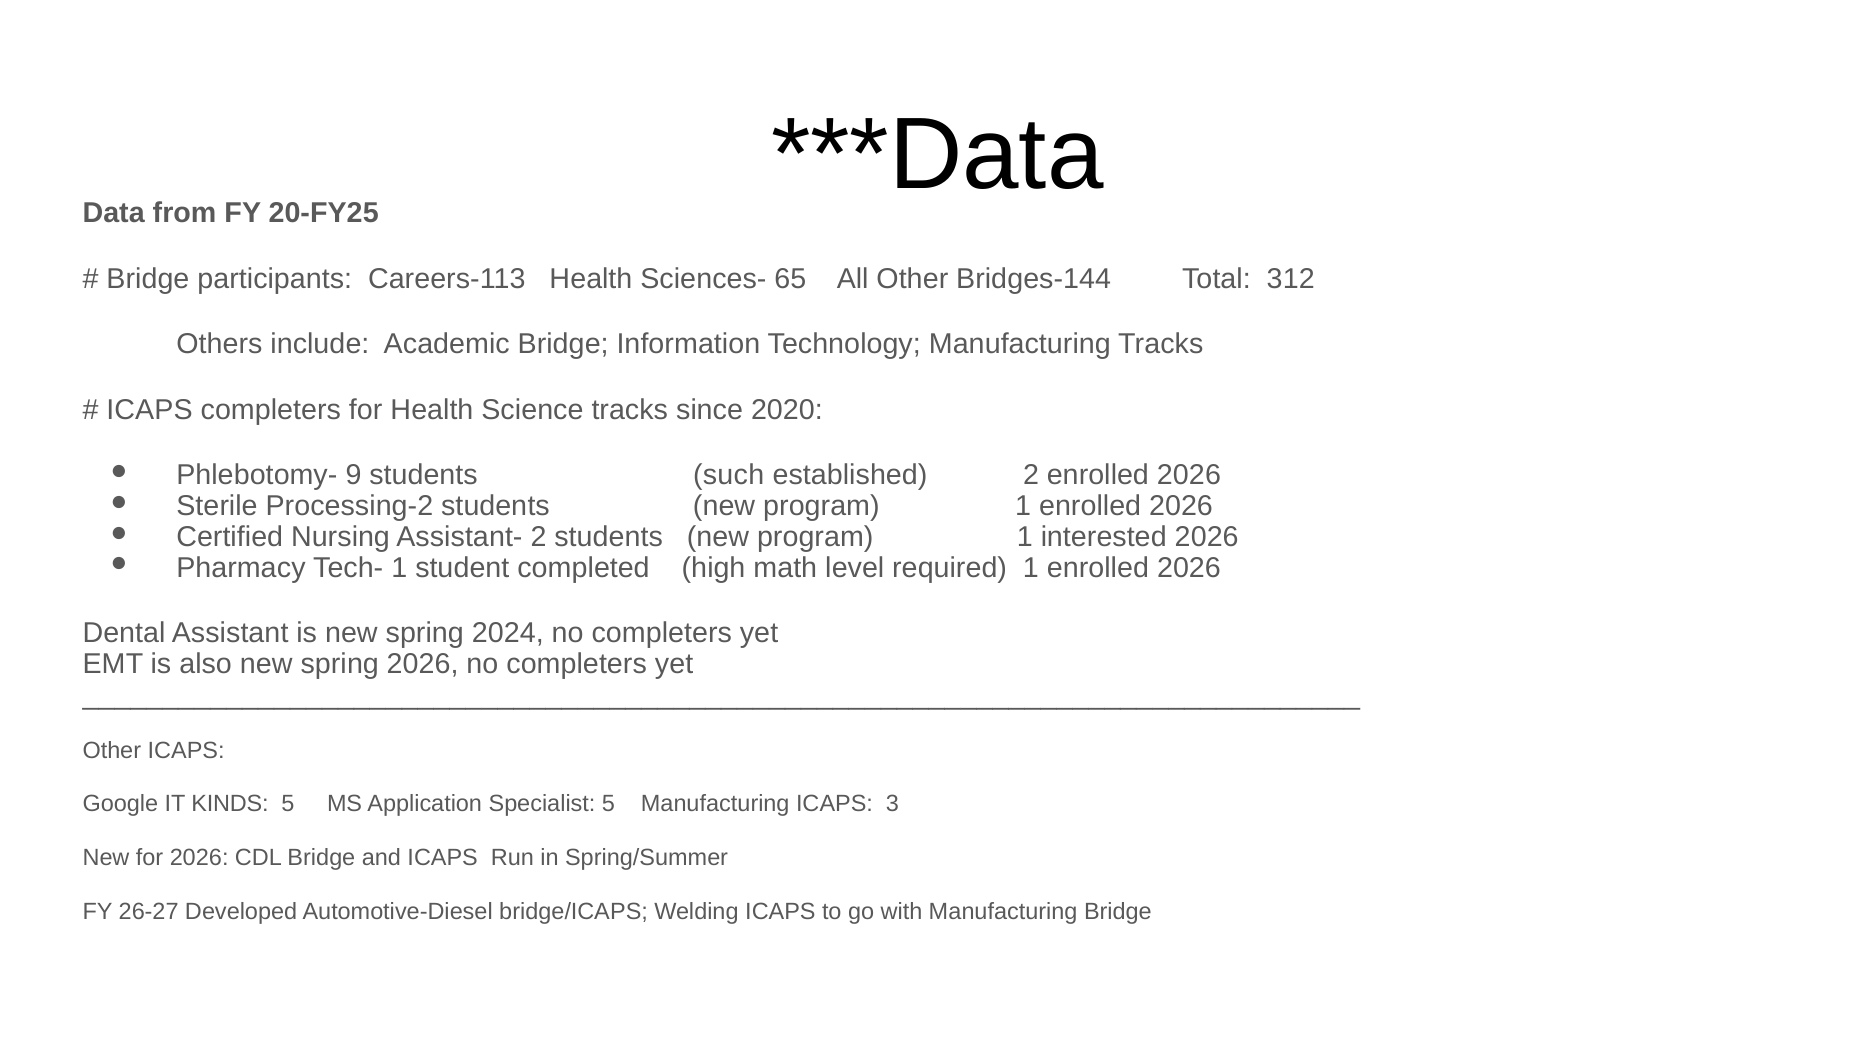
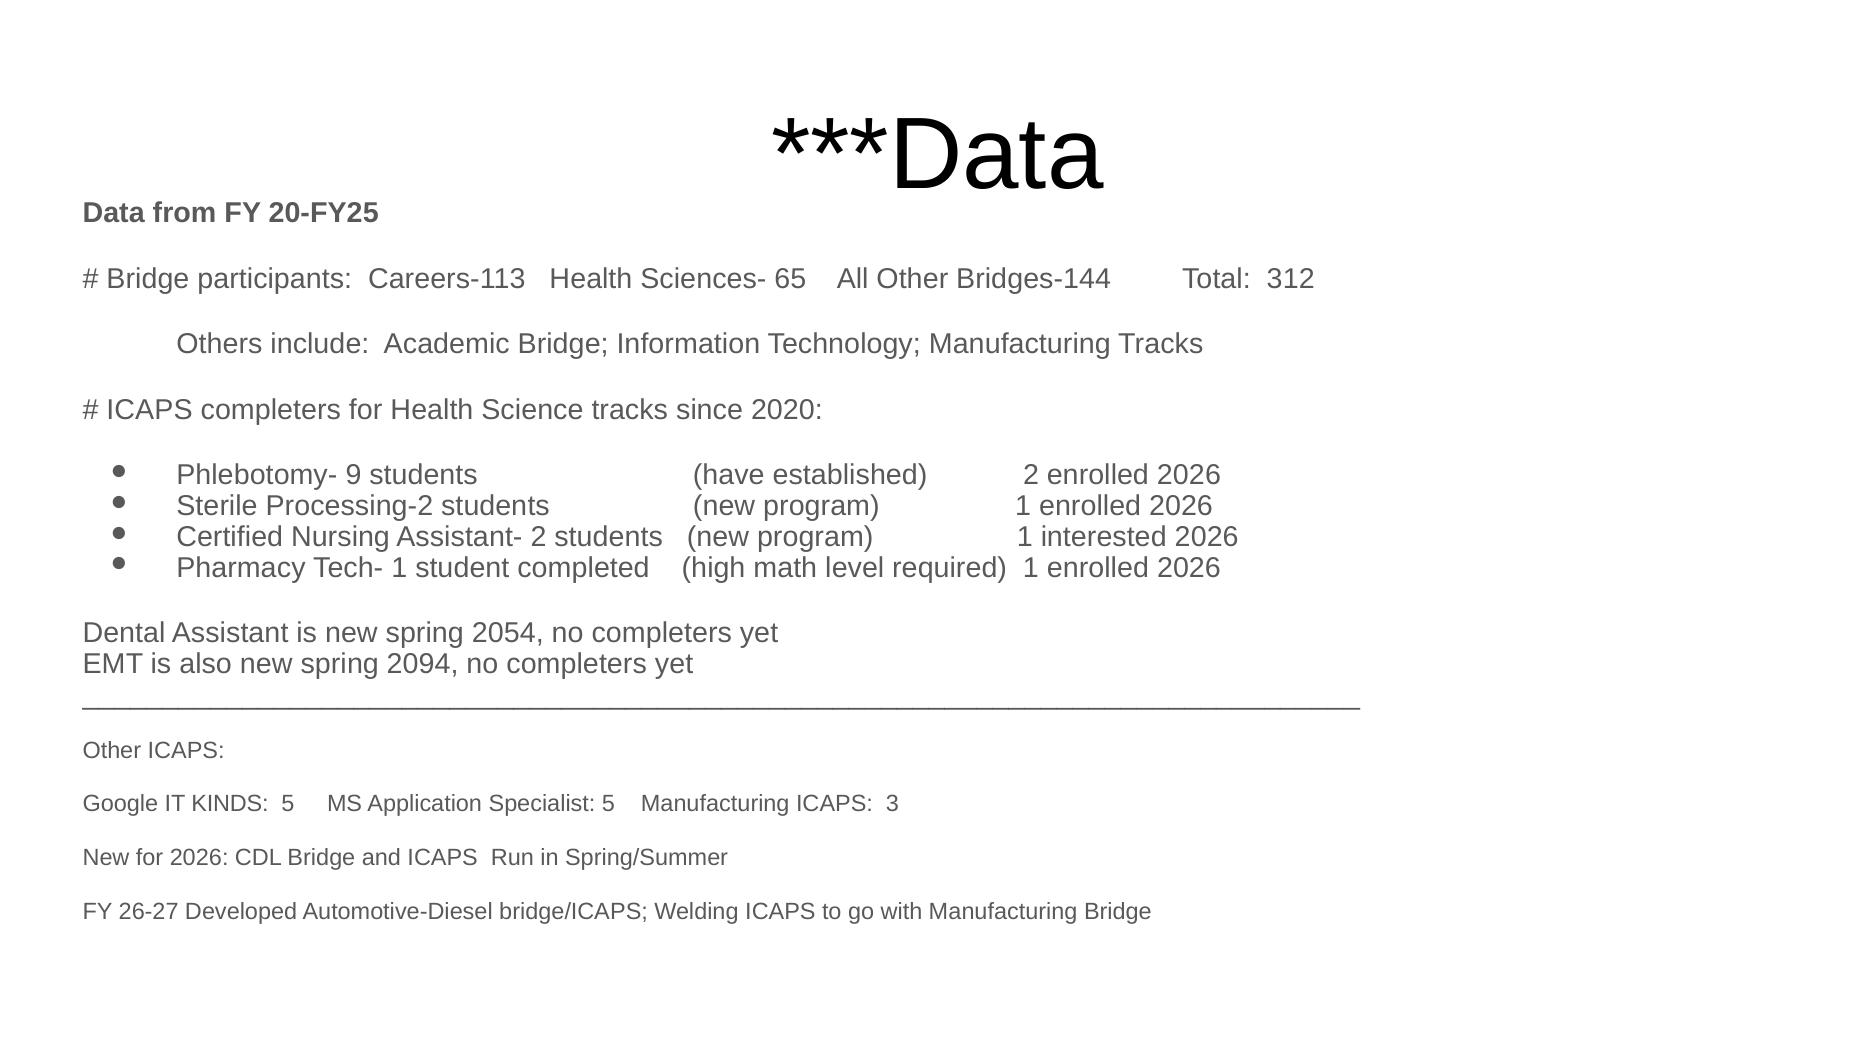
such: such -> have
2024: 2024 -> 2054
spring 2026: 2026 -> 2094
